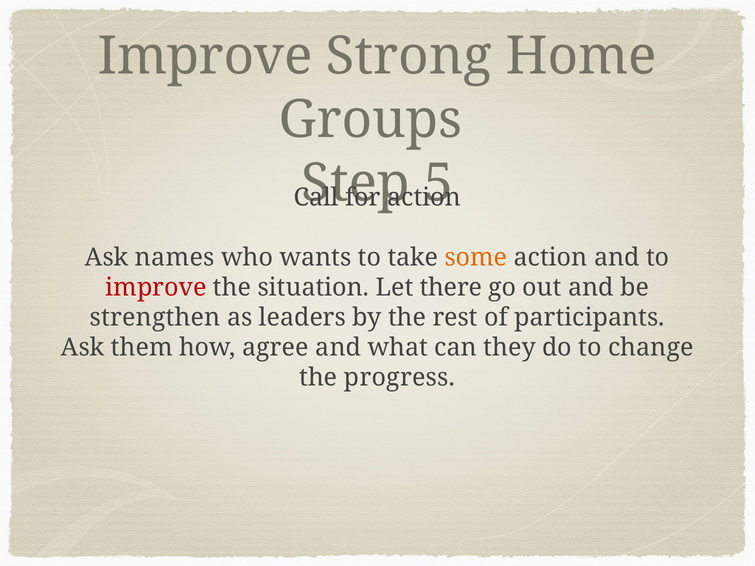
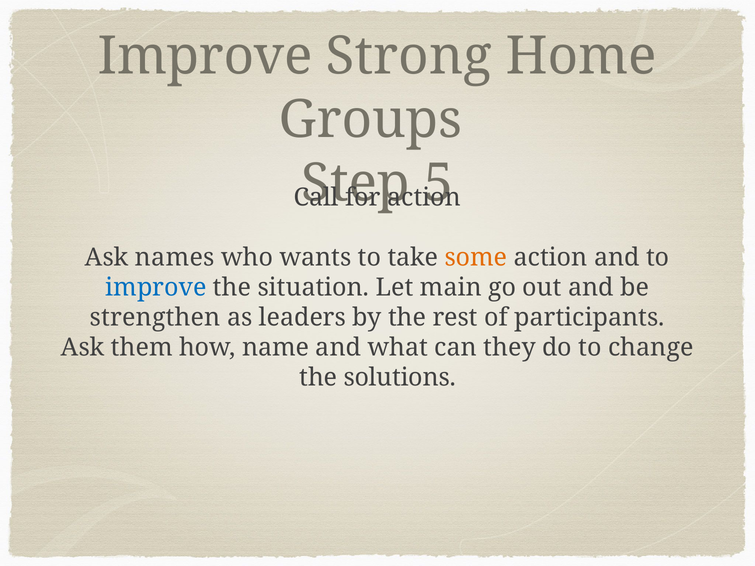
improve at (156, 288) colour: red -> blue
there: there -> main
agree: agree -> name
progress: progress -> solutions
